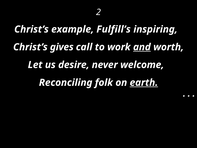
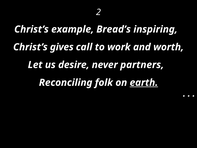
Fulfill’s: Fulfill’s -> Bread’s
and underline: present -> none
welcome: welcome -> partners
